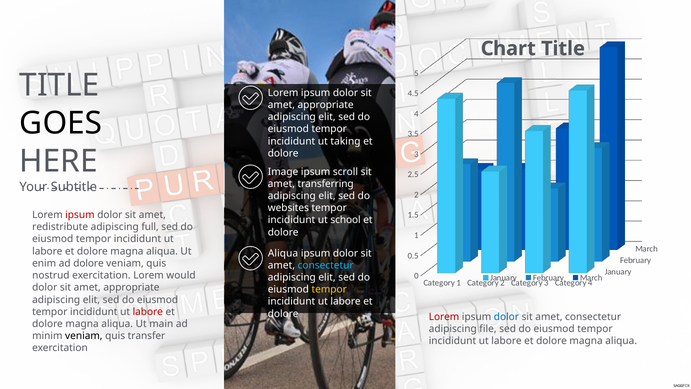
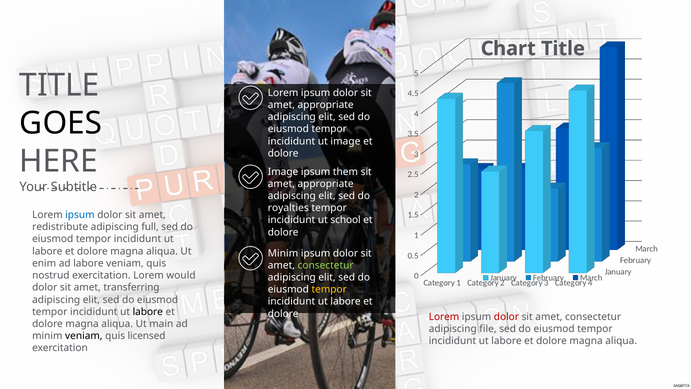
ut taking: taking -> image
scroll: scroll -> them
transferring at (326, 184): transferring -> appropriate
websites: websites -> royalties
ipsum at (80, 215) colour: red -> blue
Aliqua at (283, 253): Aliqua -> Minim
ad dolore: dolore -> labore
consectetur at (326, 265) colour: light blue -> light green
appropriate at (131, 287): appropriate -> transferring
labore at (148, 312) colour: red -> black
dolor at (506, 317) colour: blue -> red
transfer: transfer -> licensed
